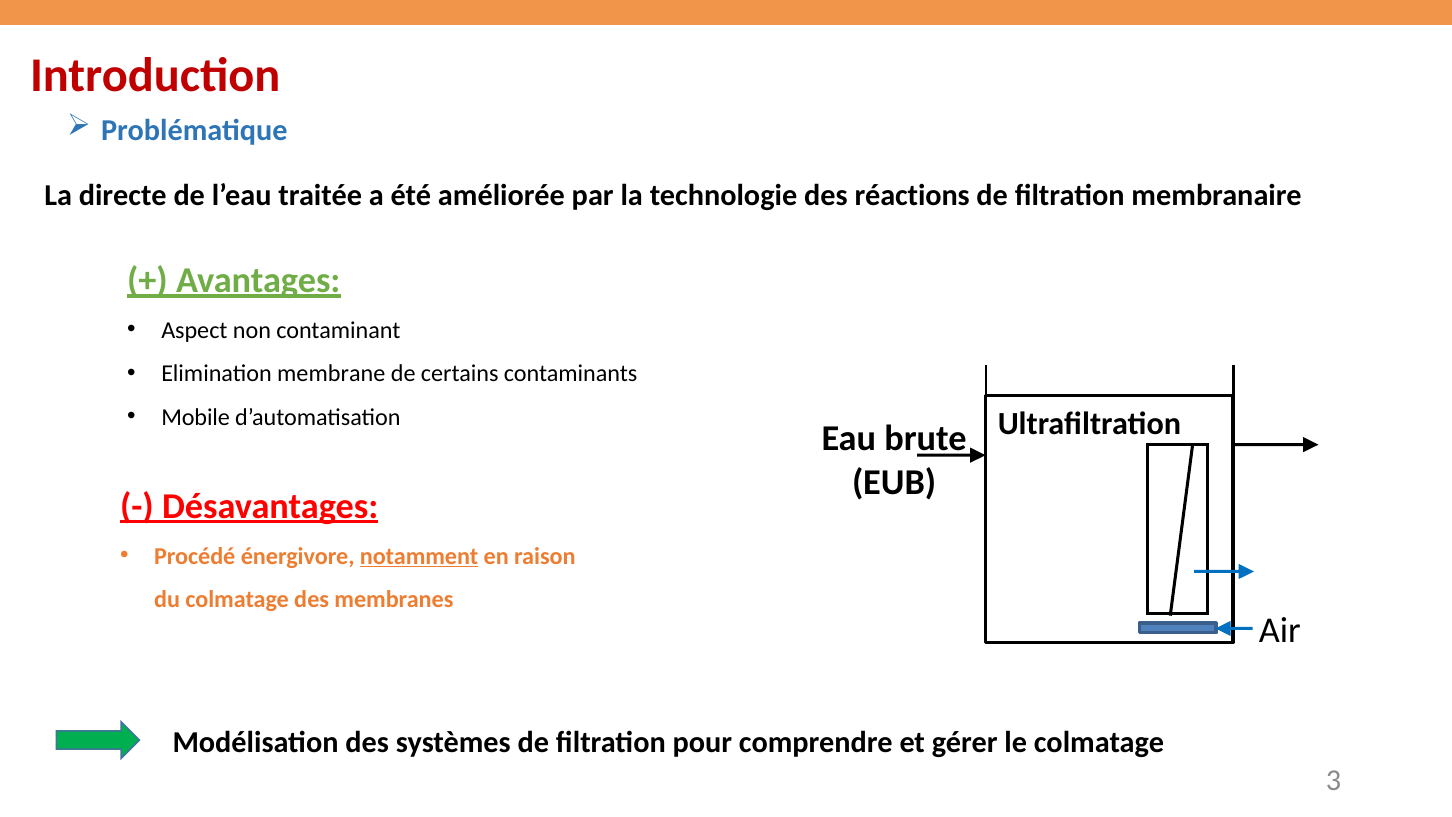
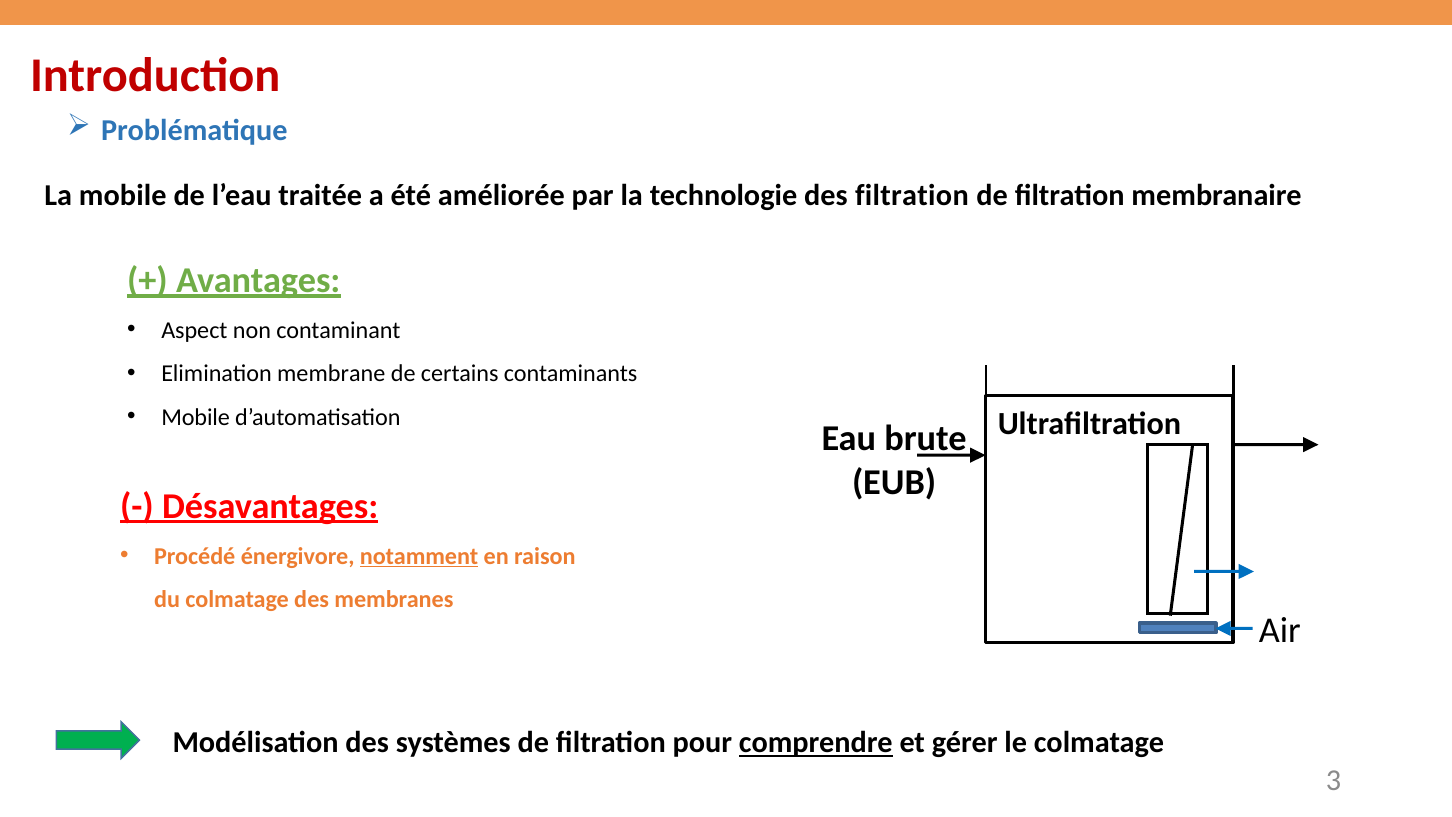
La directe: directe -> mobile
des réactions: réactions -> filtration
comprendre underline: none -> present
